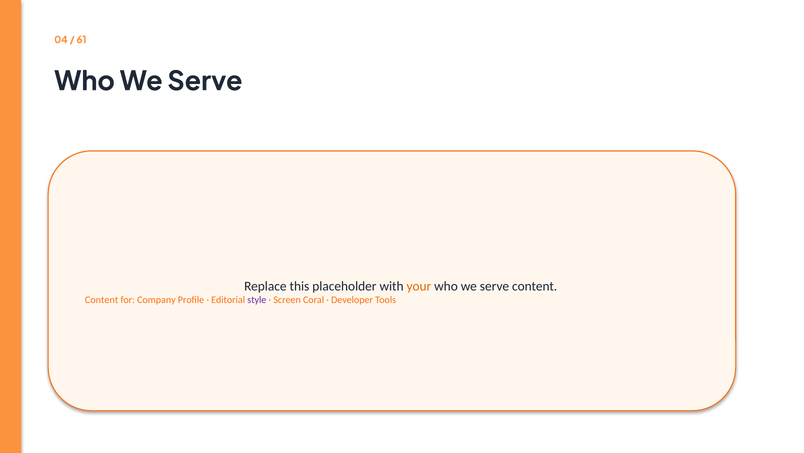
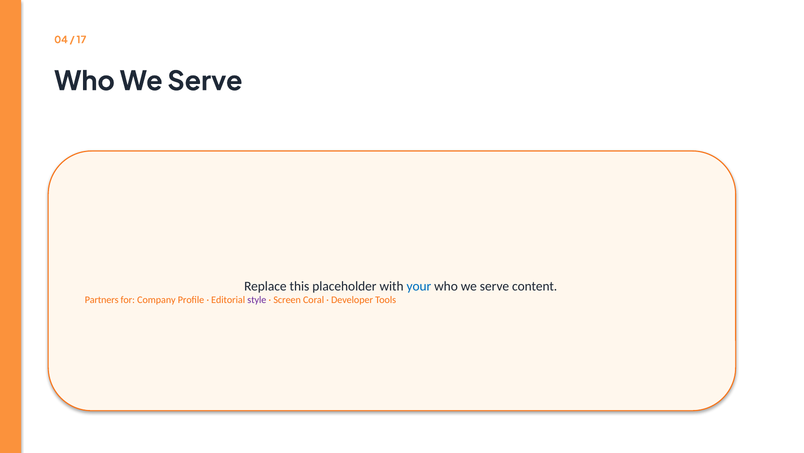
61: 61 -> 17
your colour: orange -> blue
Content at (102, 300): Content -> Partners
